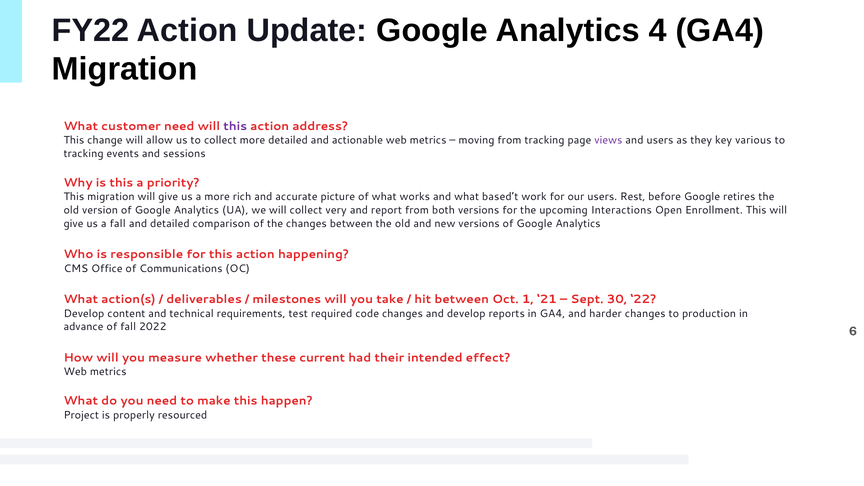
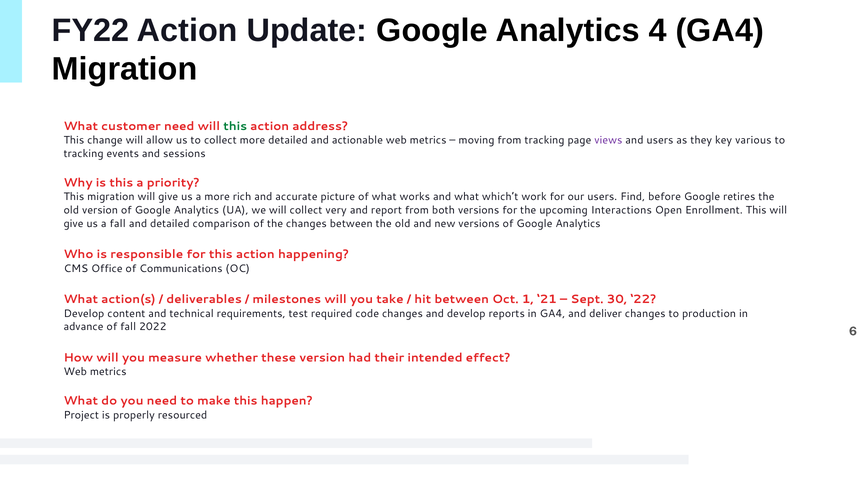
this at (235, 126) colour: purple -> green
based’t: based’t -> which’t
Rest: Rest -> Find
harder: harder -> deliver
these current: current -> version
